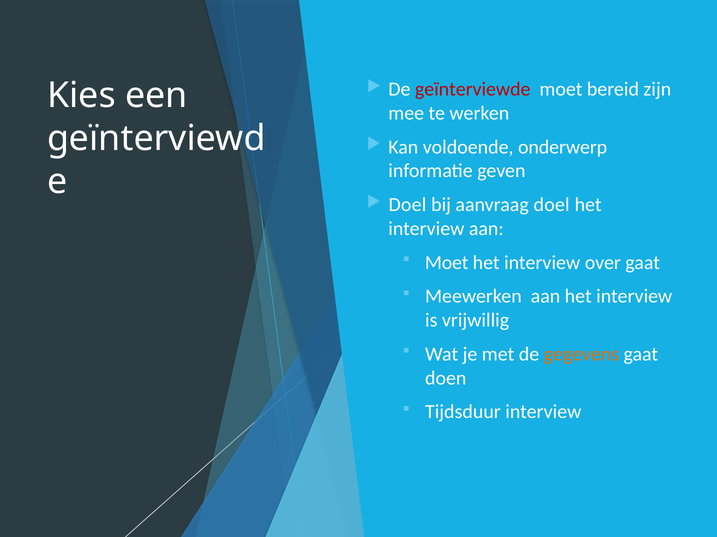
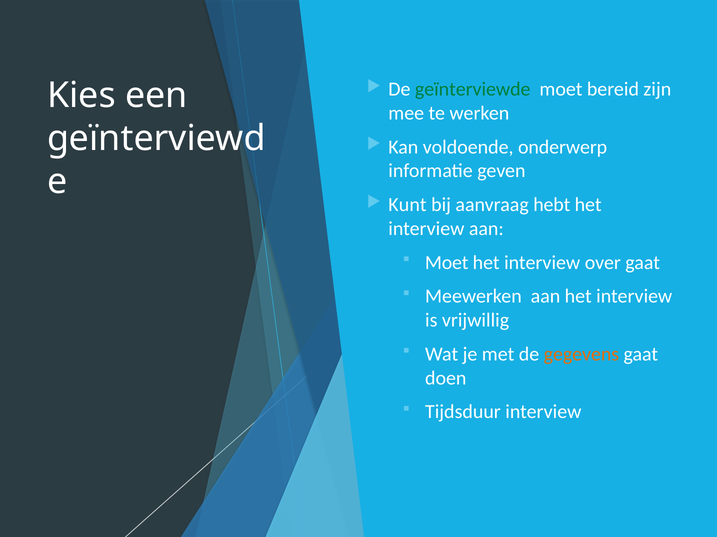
geïnterviewde colour: red -> green
Doel at (407, 205): Doel -> Kunt
aanvraag doel: doel -> hebt
